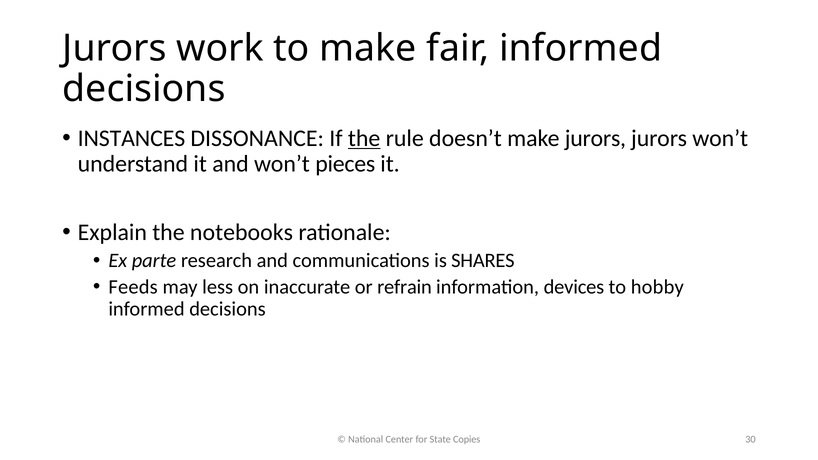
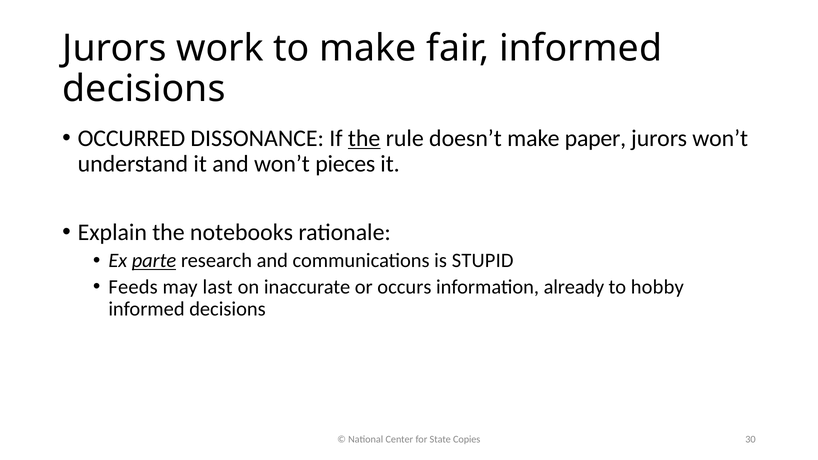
INSTANCES: INSTANCES -> OCCURRED
make jurors: jurors -> paper
parte underline: none -> present
SHARES: SHARES -> STUPID
less: less -> last
refrain: refrain -> occurs
devices: devices -> already
